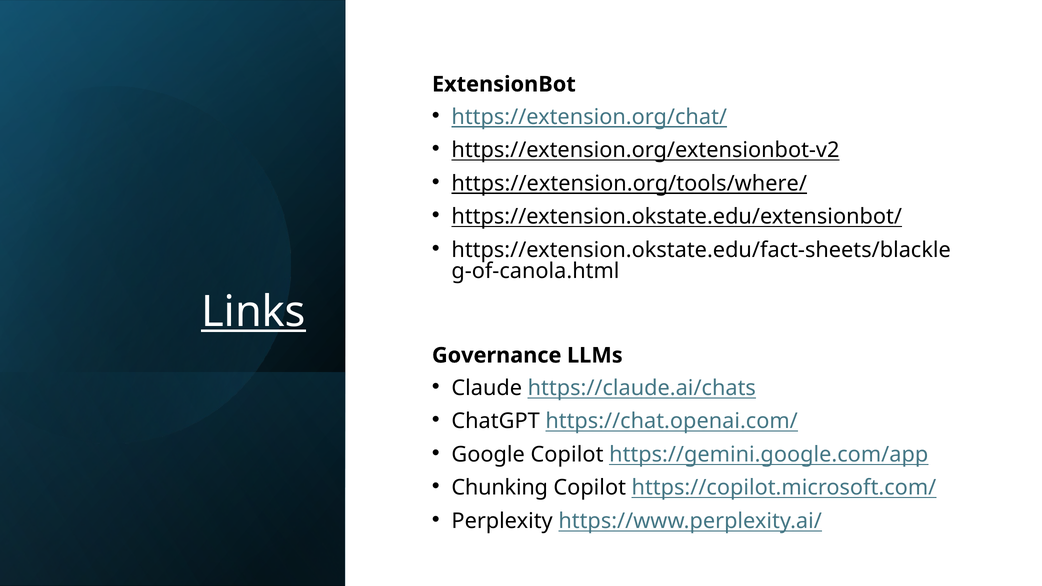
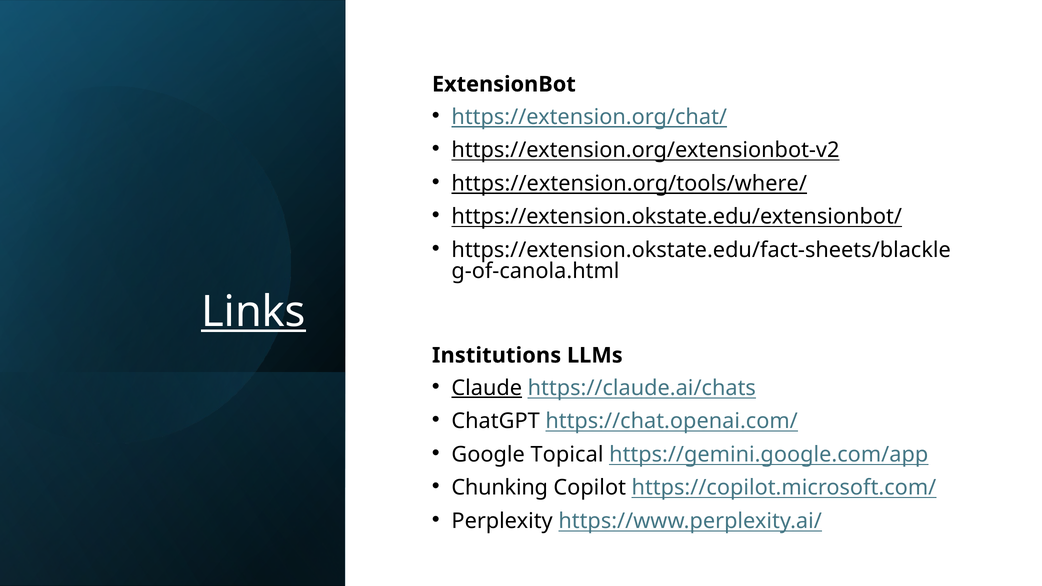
Governance: Governance -> Institutions
Claude underline: none -> present
Google Copilot: Copilot -> Topical
